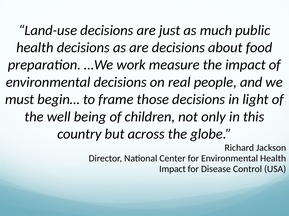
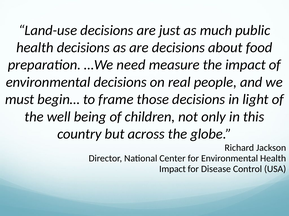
work: work -> need
